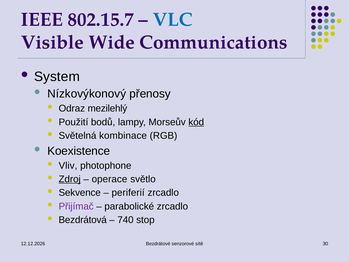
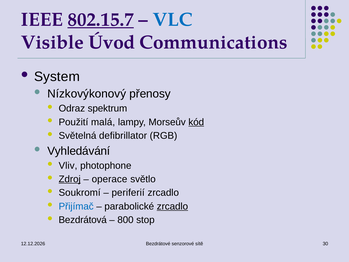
802.15.7 underline: none -> present
Wide: Wide -> Úvod
mezilehlý: mezilehlý -> spektrum
bodů: bodů -> malá
kombinace: kombinace -> defibrillator
Koexistence: Koexistence -> Vyhledávání
Sekvence: Sekvence -> Soukromí
Přijímač colour: purple -> blue
zrcadlo at (172, 206) underline: none -> present
740: 740 -> 800
